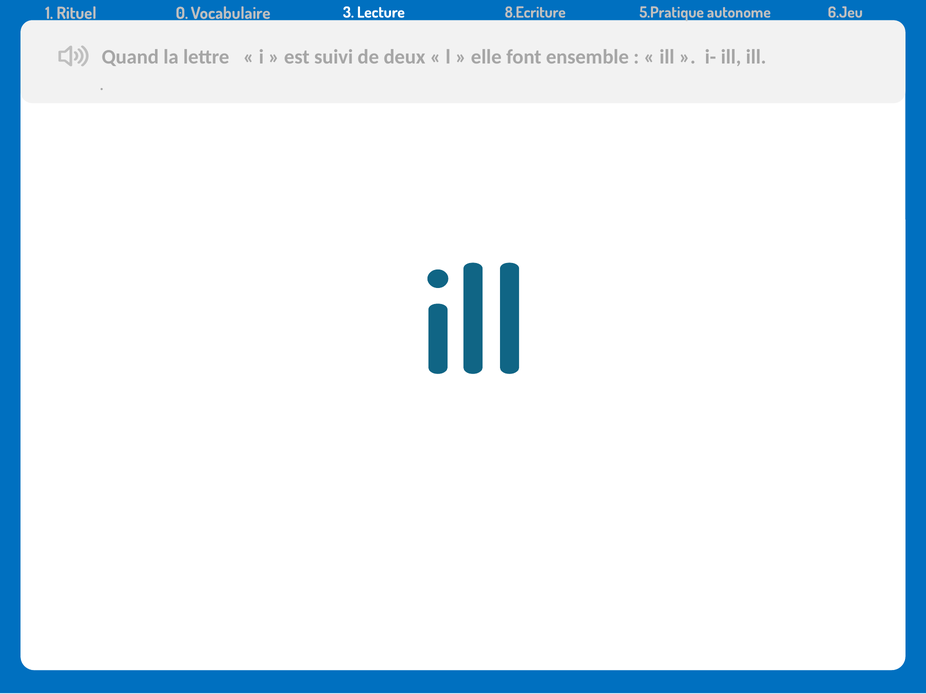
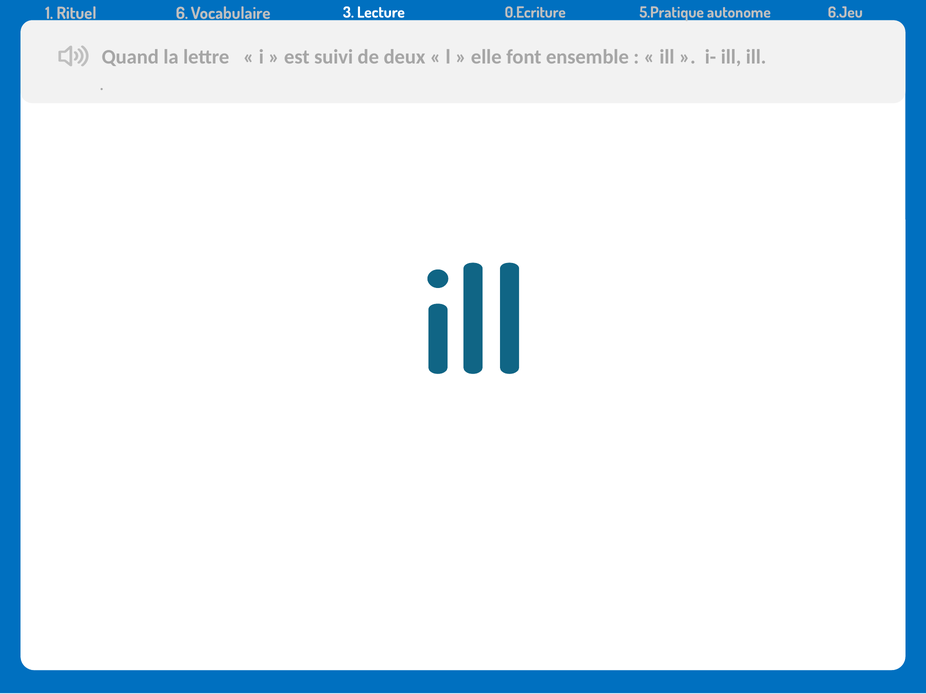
0: 0 -> 6
8.Ecriture: 8.Ecriture -> 0.Ecriture
